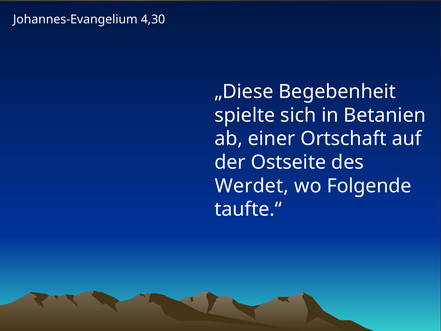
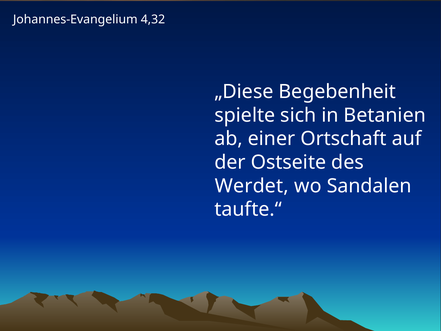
4,30: 4,30 -> 4,32
Folgende: Folgende -> Sandalen
